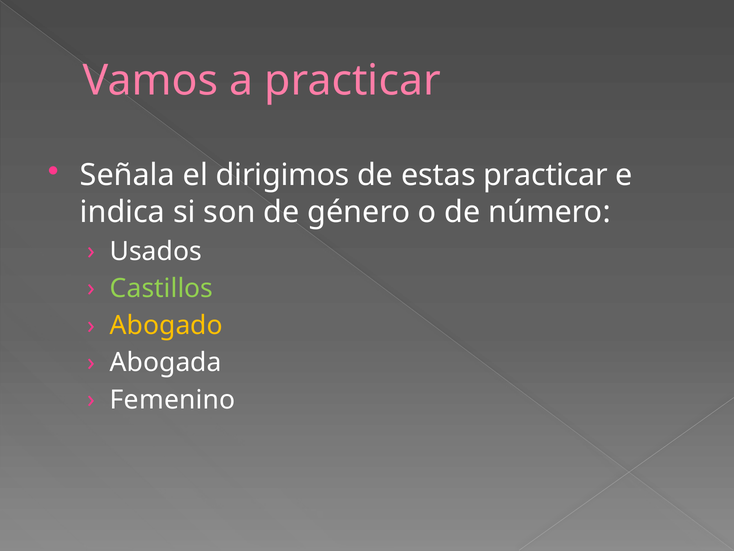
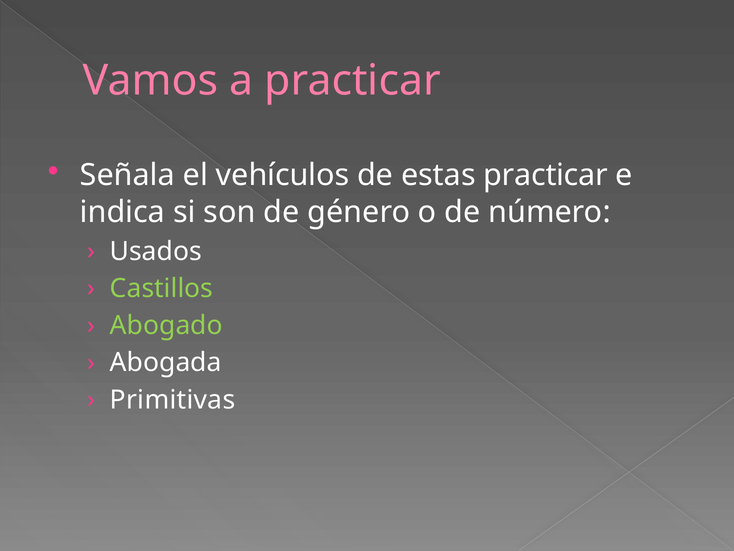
dirigimos: dirigimos -> vehículos
Abogado colour: yellow -> light green
Femenino: Femenino -> Primitivas
